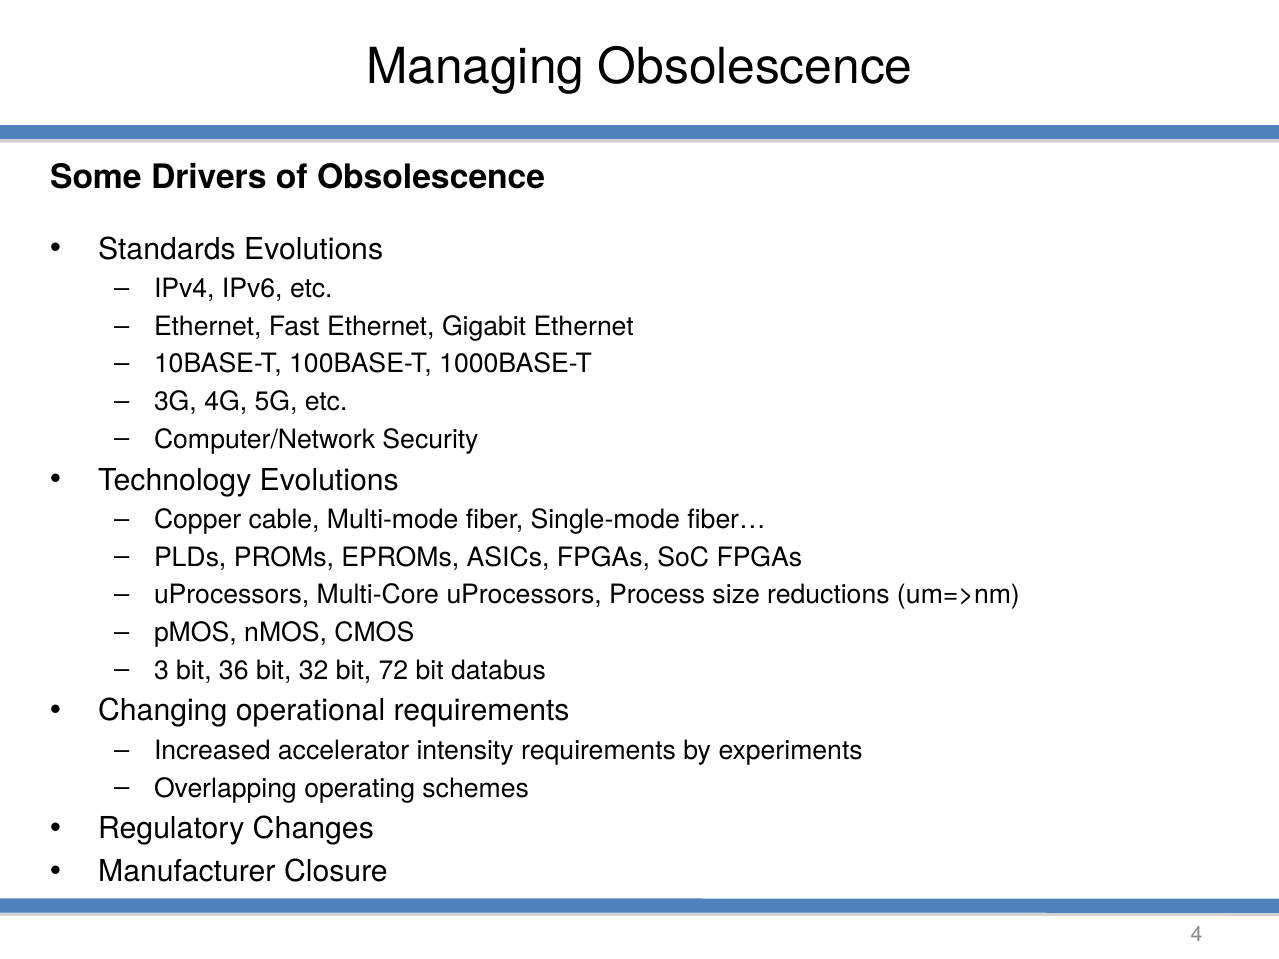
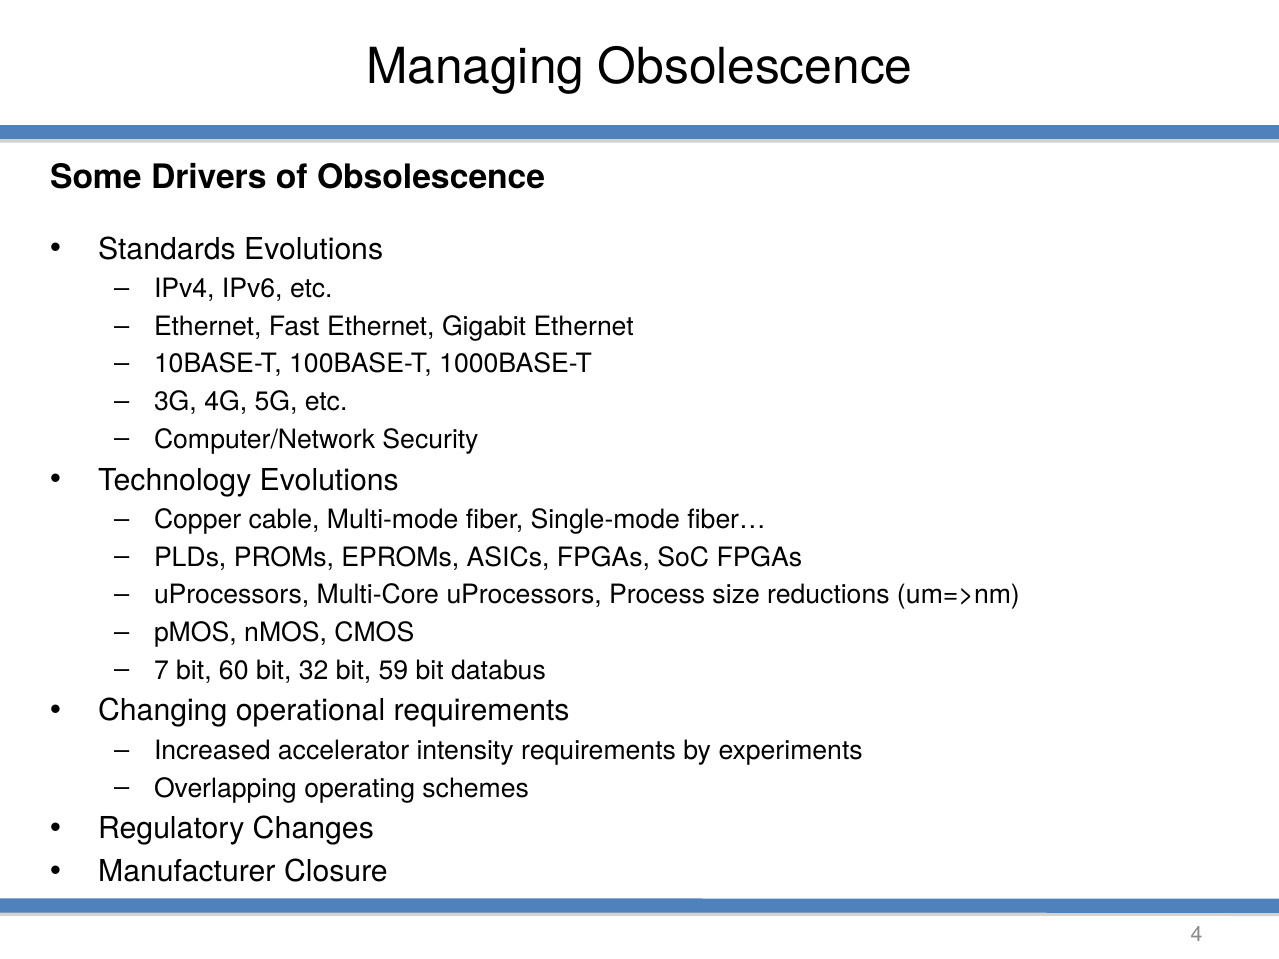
3: 3 -> 7
36: 36 -> 60
72: 72 -> 59
